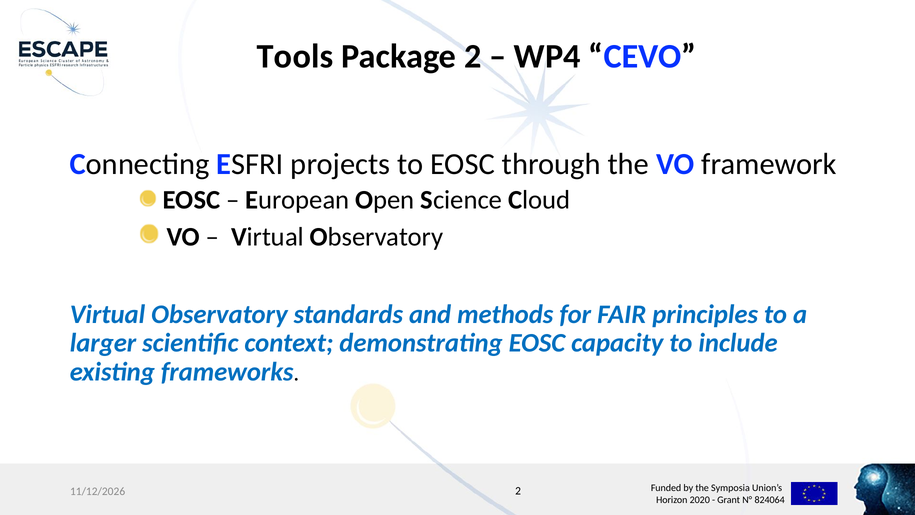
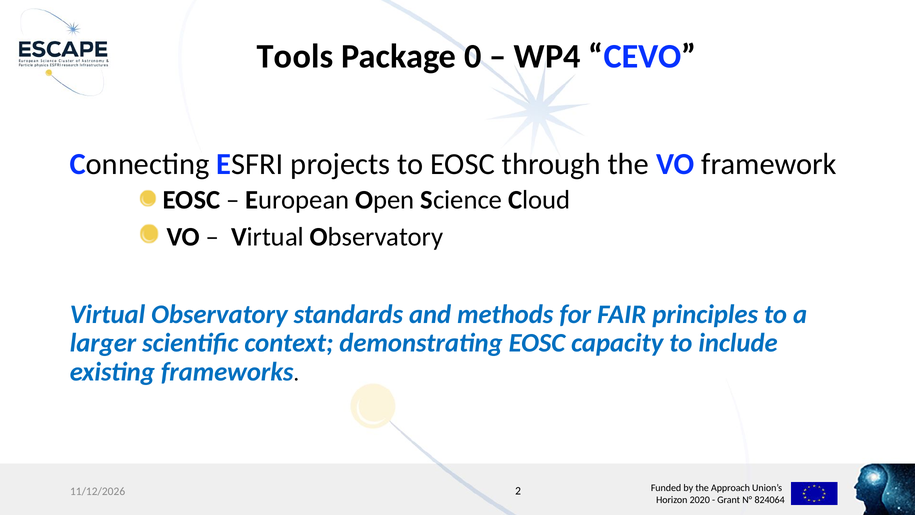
Package 2: 2 -> 0
Symposia: Symposia -> Approach
